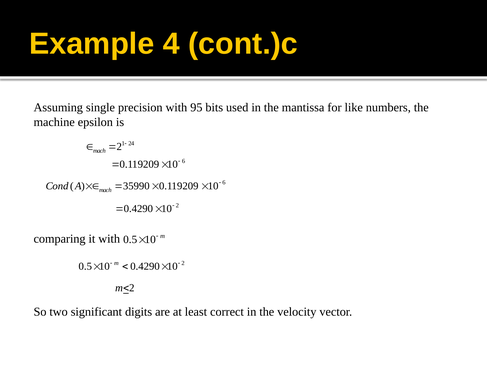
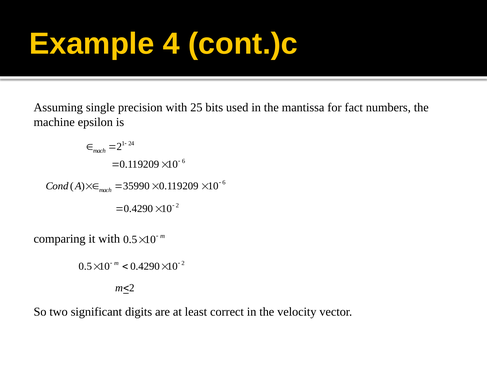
95: 95 -> 25
like: like -> fact
